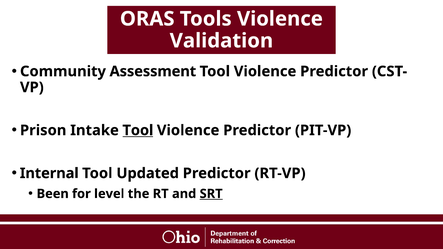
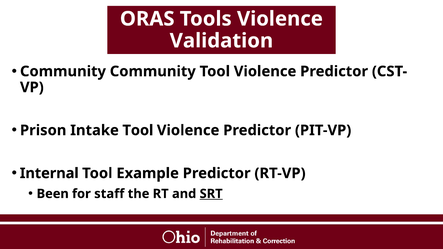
Community Assessment: Assessment -> Community
Tool at (138, 130) underline: present -> none
Updated: Updated -> Example
level: level -> staff
